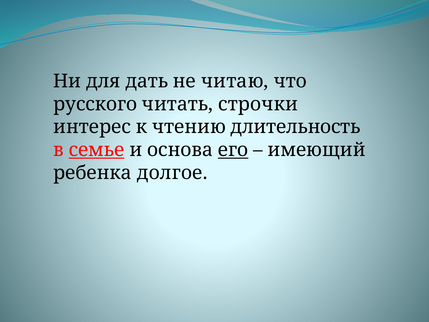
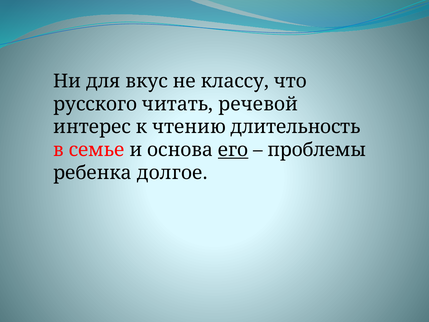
дать: дать -> вкус
читаю: читаю -> классу
строчки: строчки -> речевой
семье underline: present -> none
имеющий: имеющий -> проблемы
